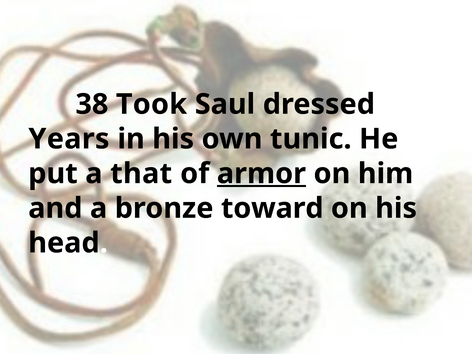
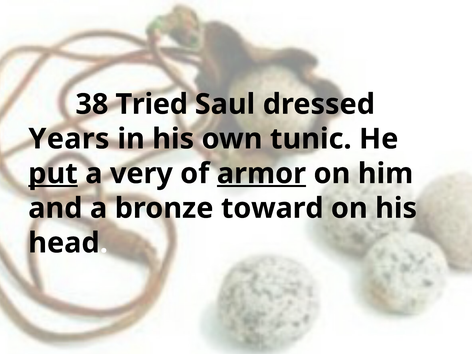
Took: Took -> Tried
put underline: none -> present
that: that -> very
